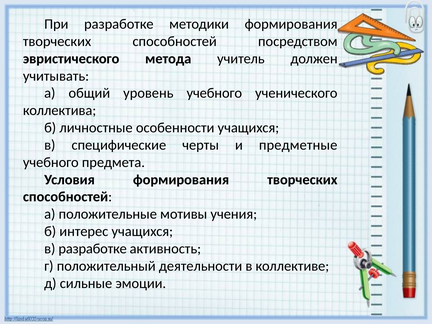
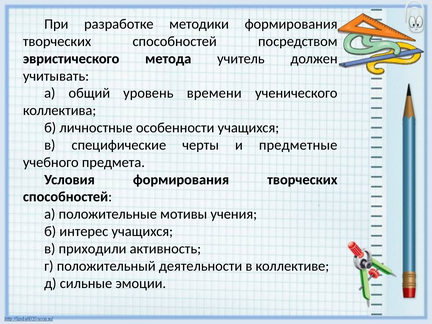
уровень учебного: учебного -> времени
в разработке: разработке -> приходили
